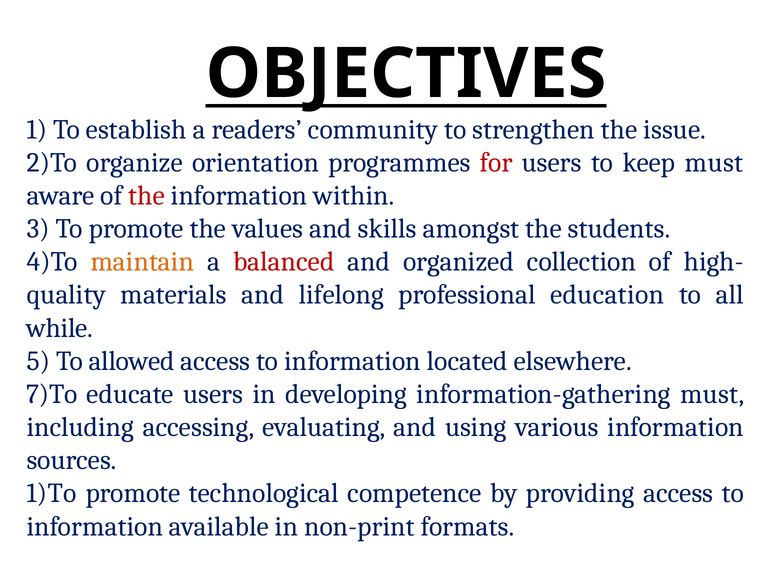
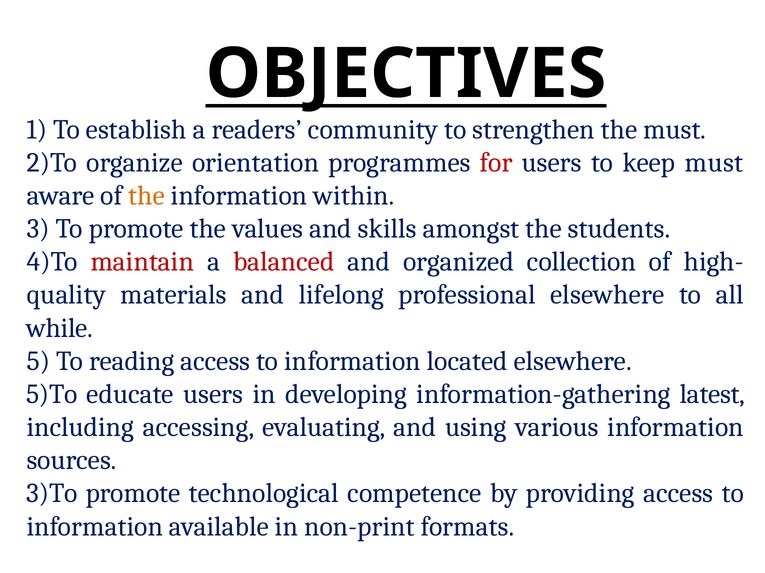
the issue: issue -> must
the at (147, 196) colour: red -> orange
maintain colour: orange -> red
professional education: education -> elsewhere
allowed: allowed -> reading
7)To: 7)To -> 5)To
information-gathering must: must -> latest
1)To: 1)To -> 3)To
